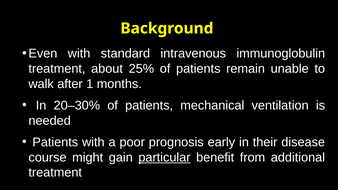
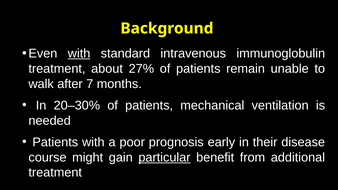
with at (79, 54) underline: none -> present
25%: 25% -> 27%
1: 1 -> 7
